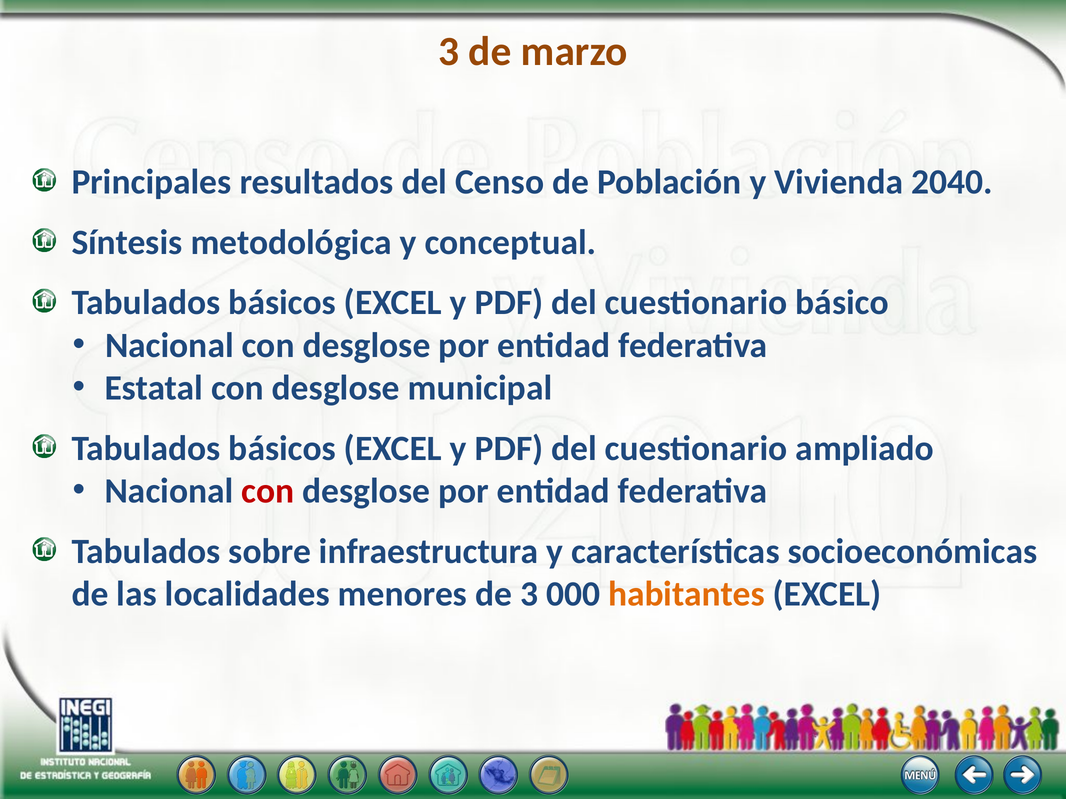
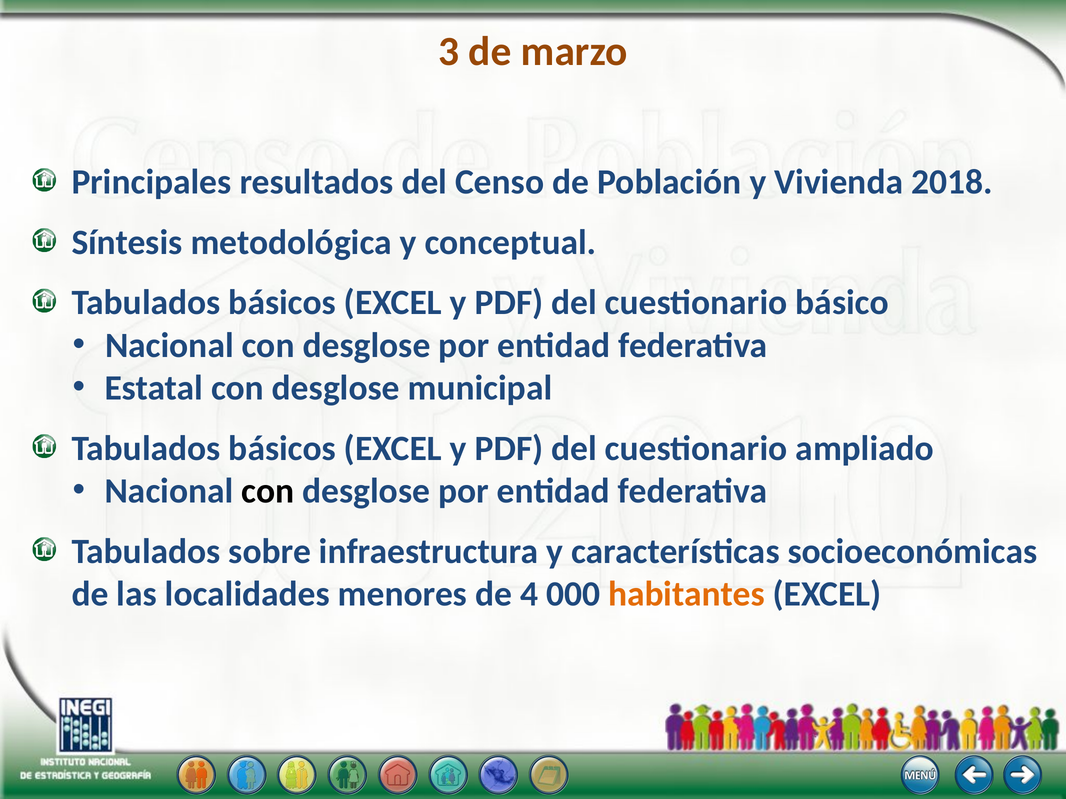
2040: 2040 -> 2018
con at (268, 491) colour: red -> black
de 3: 3 -> 4
